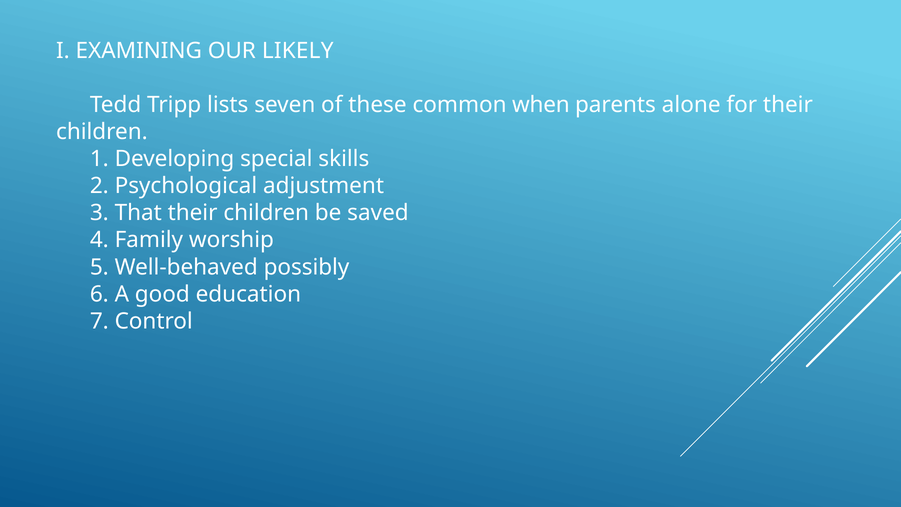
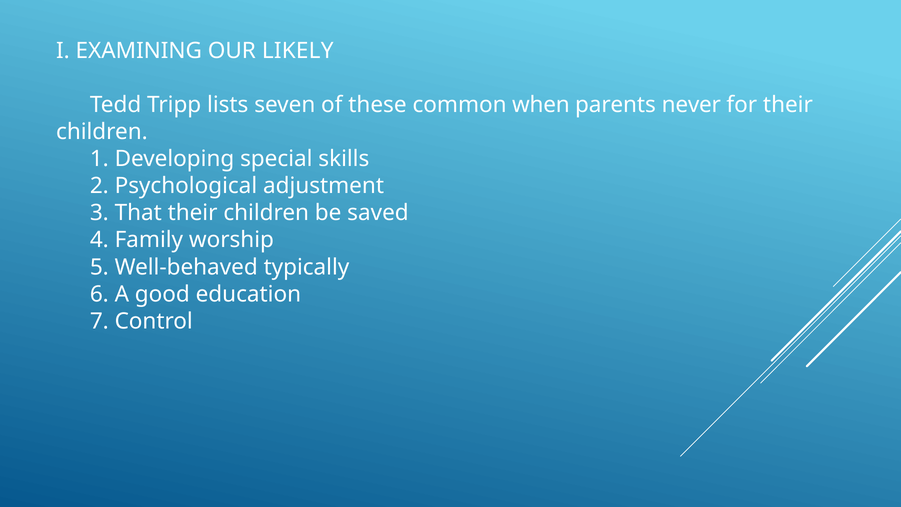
alone: alone -> never
possibly: possibly -> typically
